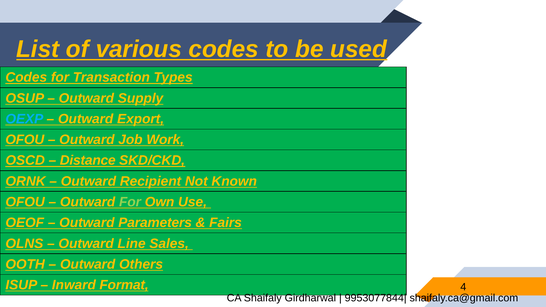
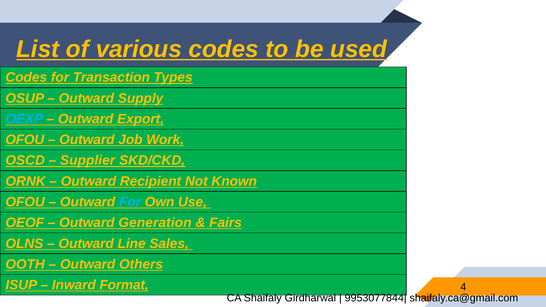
Distance: Distance -> Supplier
For at (130, 202) colour: light green -> light blue
Parameters: Parameters -> Generation
